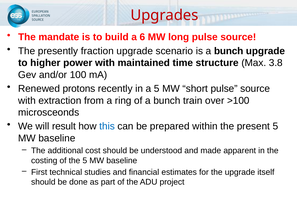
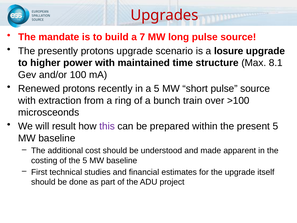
6: 6 -> 7
presently fraction: fraction -> protons
is a bunch: bunch -> losure
3.8: 3.8 -> 8.1
this colour: blue -> purple
